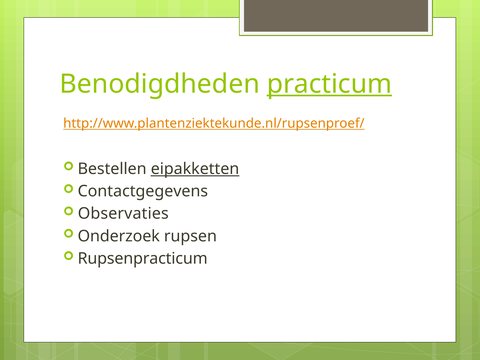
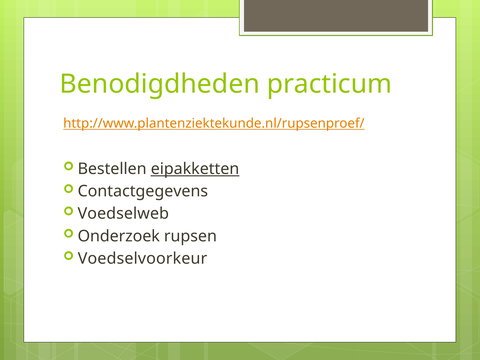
practicum underline: present -> none
Observaties: Observaties -> Voedselweb
Rupsenpracticum: Rupsenpracticum -> Voedselvoorkeur
